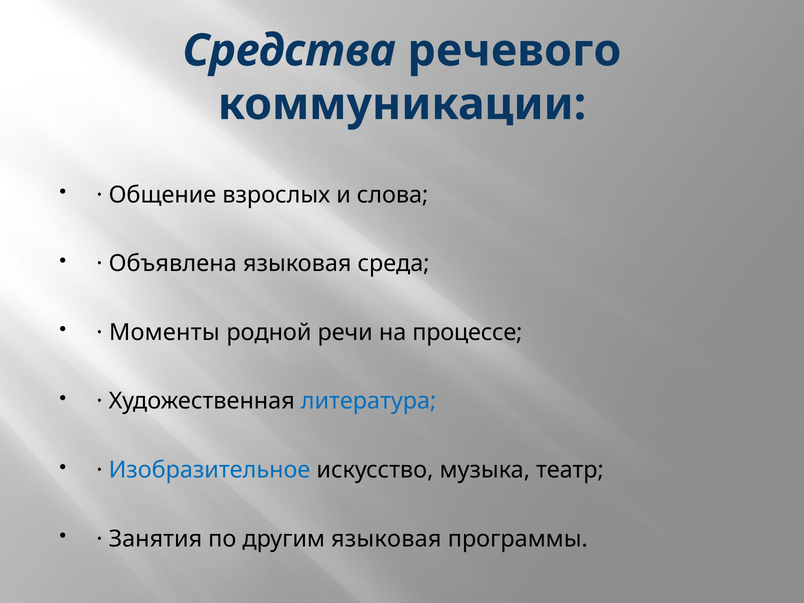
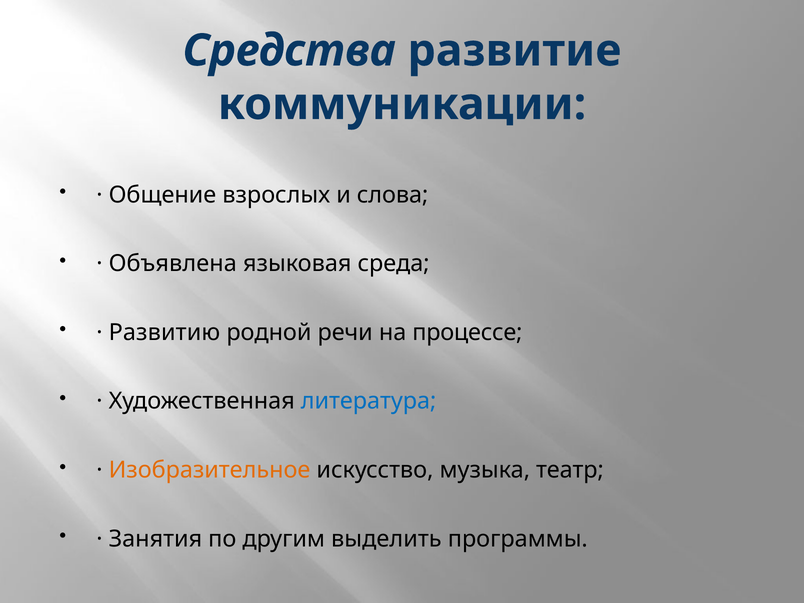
речевого: речевого -> развитие
Моменты: Моменты -> Развитию
Изобразительное colour: blue -> orange
другим языковая: языковая -> выделить
